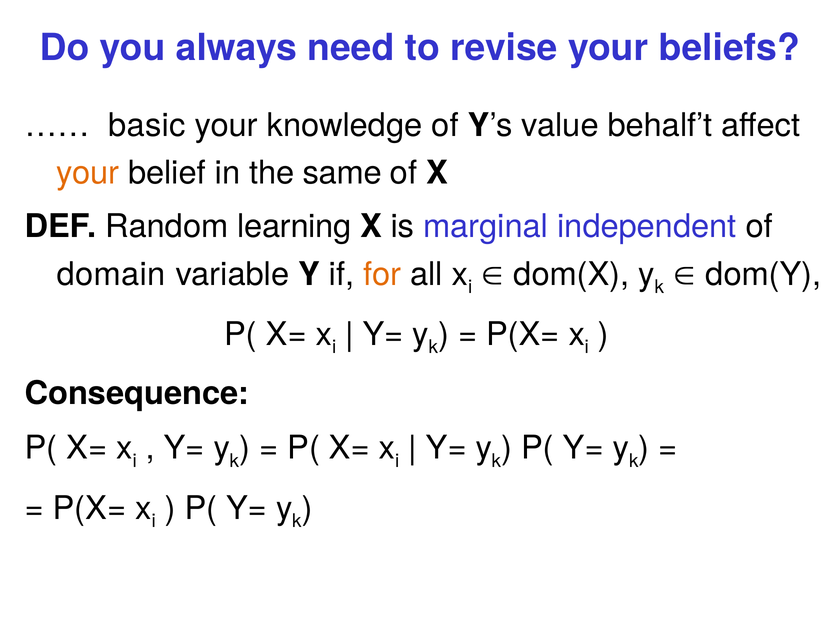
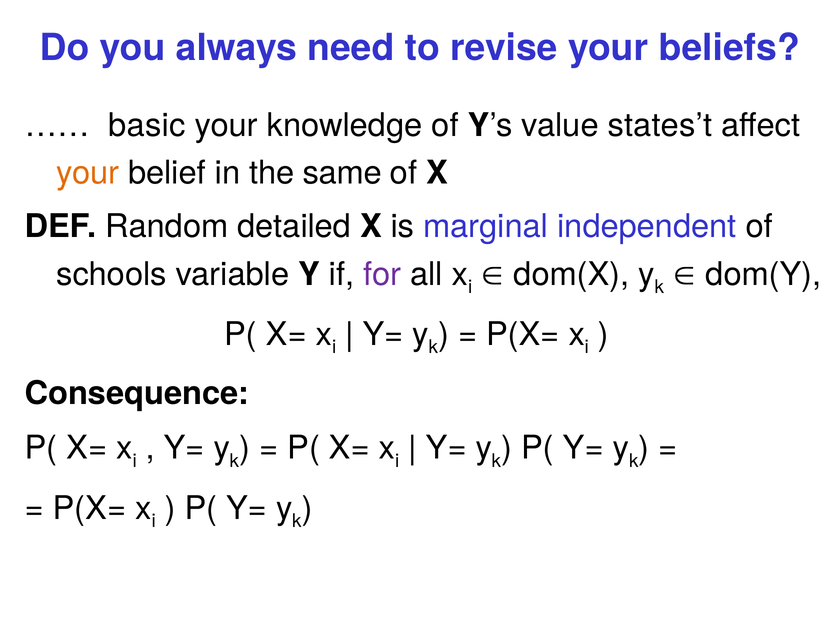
behalf’t: behalf’t -> states’t
learning: learning -> detailed
domain: domain -> schools
for colour: orange -> purple
